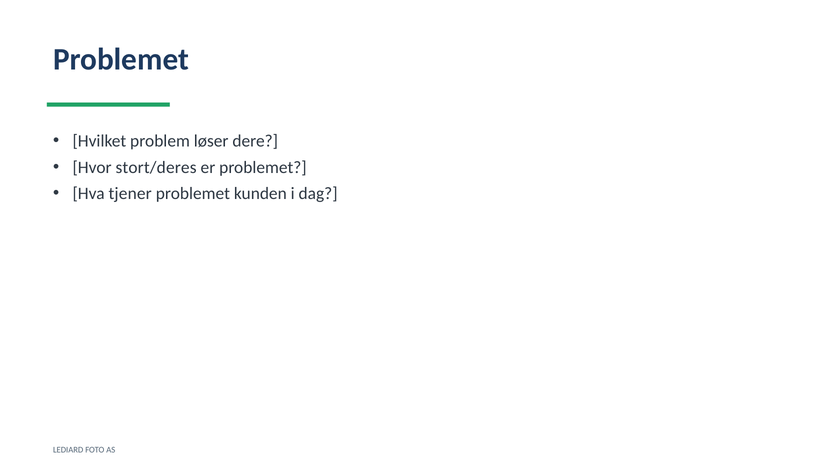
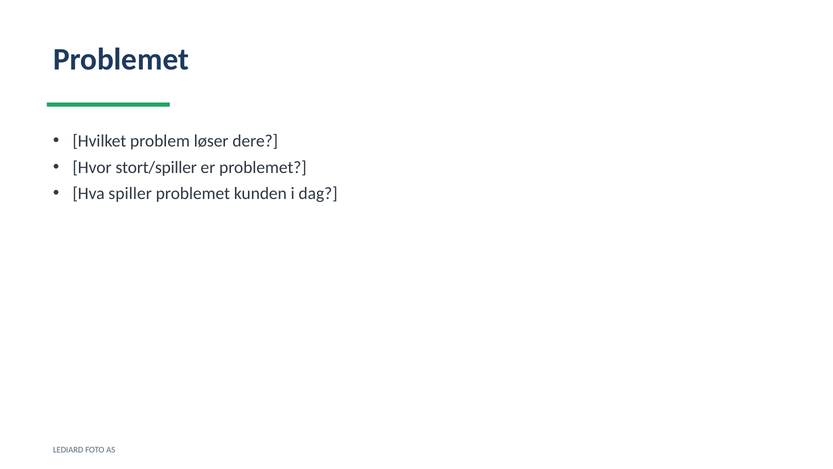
stort/deres: stort/deres -> stort/spiller
tjener: tjener -> spiller
